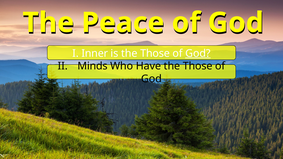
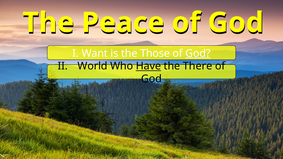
Inner: Inner -> Want
Minds: Minds -> World
Have underline: none -> present
Those at (198, 66): Those -> There
